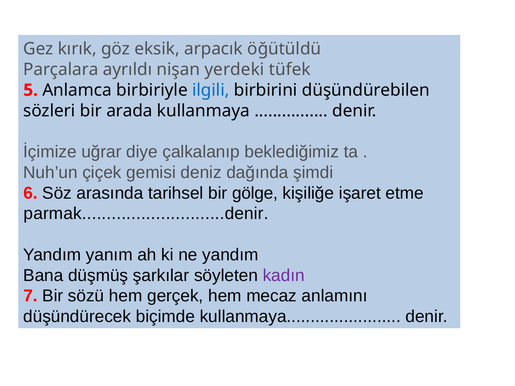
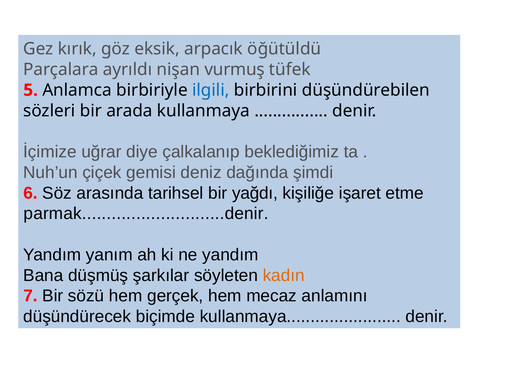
yerdeki: yerdeki -> vurmuş
gölge: gölge -> yağdı
kadın colour: purple -> orange
